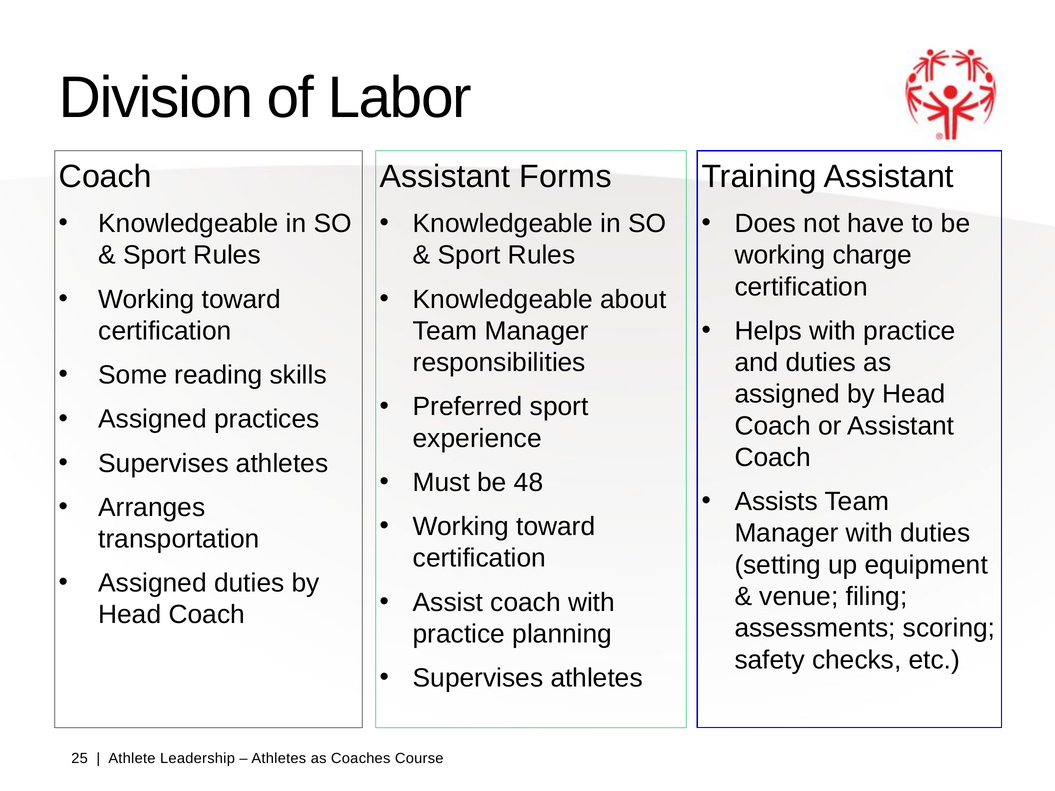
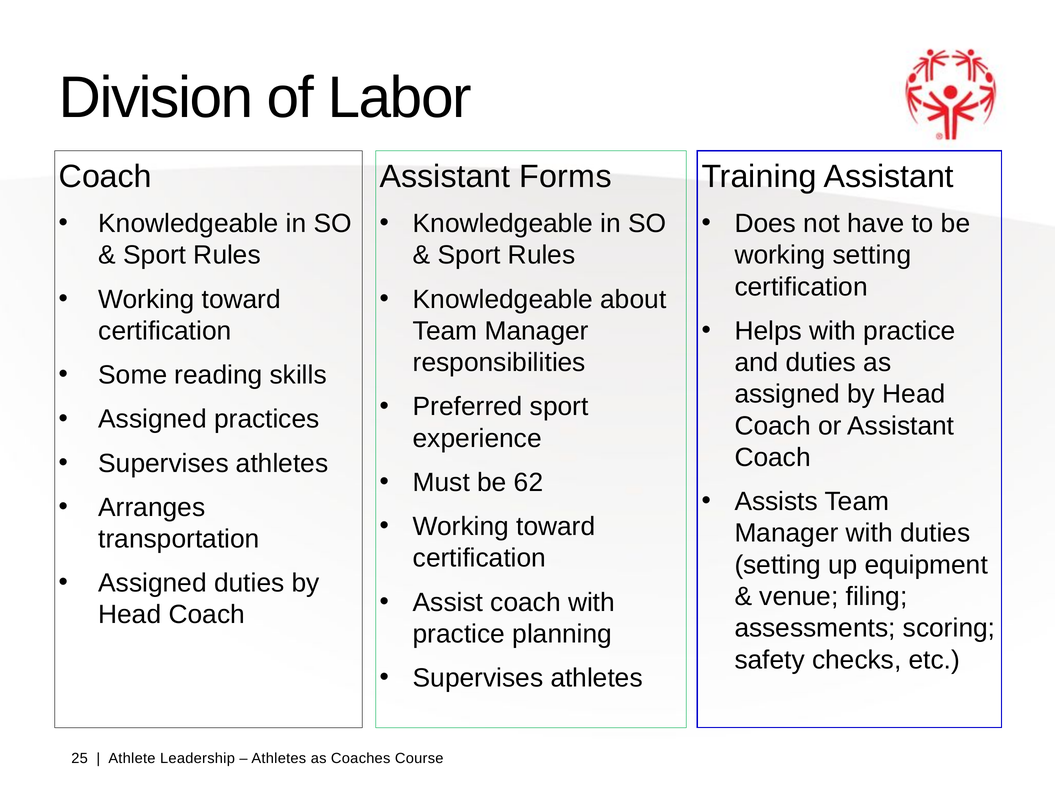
working charge: charge -> setting
48: 48 -> 62
